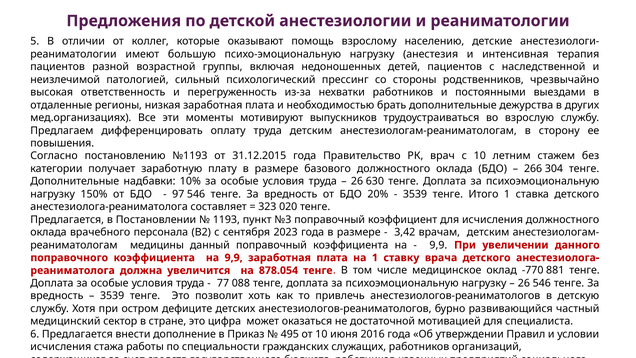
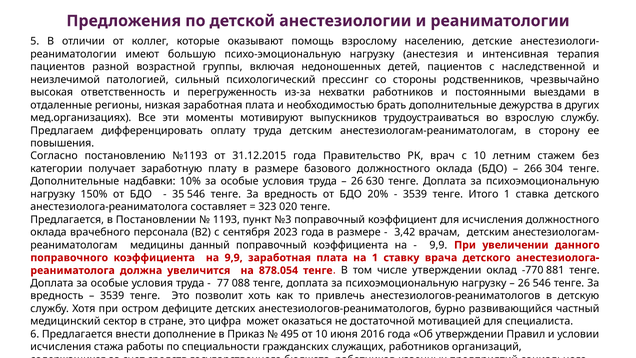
97: 97 -> 35
числе медицинское: медицинское -> утверждении
